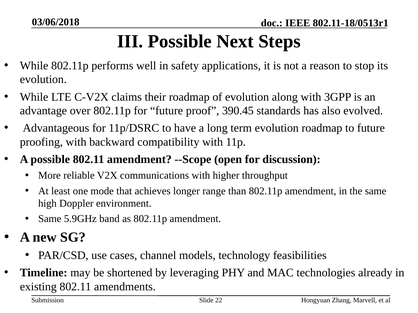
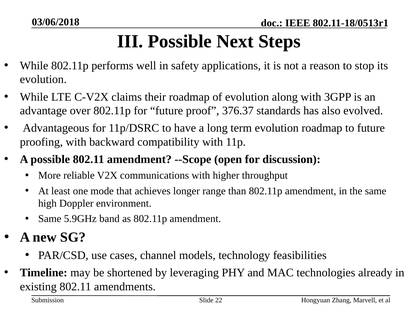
390.45: 390.45 -> 376.37
